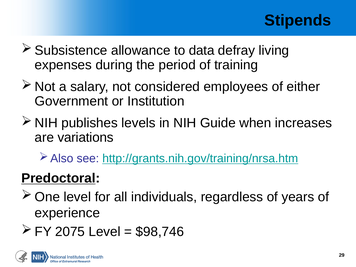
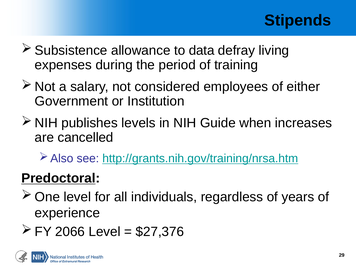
variations: variations -> cancelled
2075: 2075 -> 2066
$98,746: $98,746 -> $27,376
